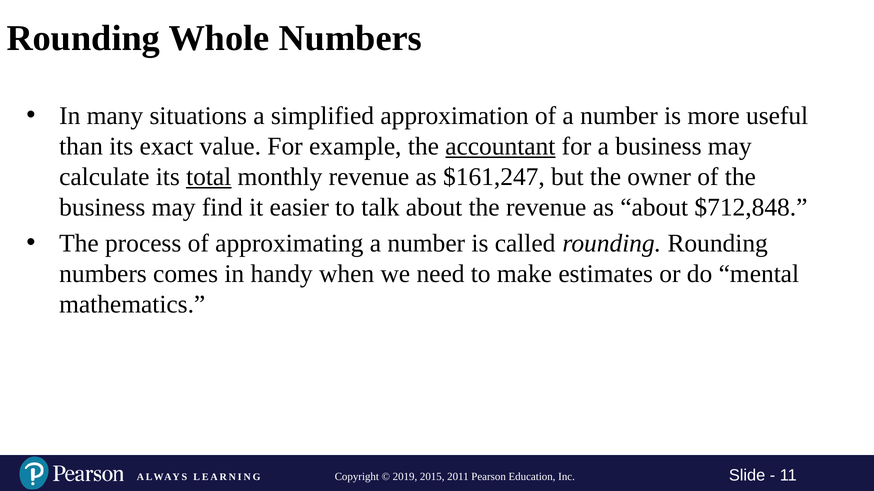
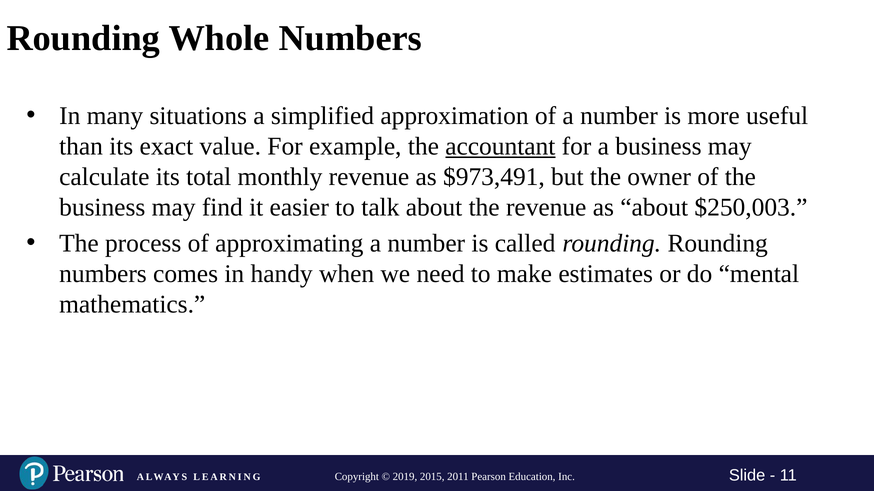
total underline: present -> none
$161,247: $161,247 -> $973,491
$712,848: $712,848 -> $250,003
